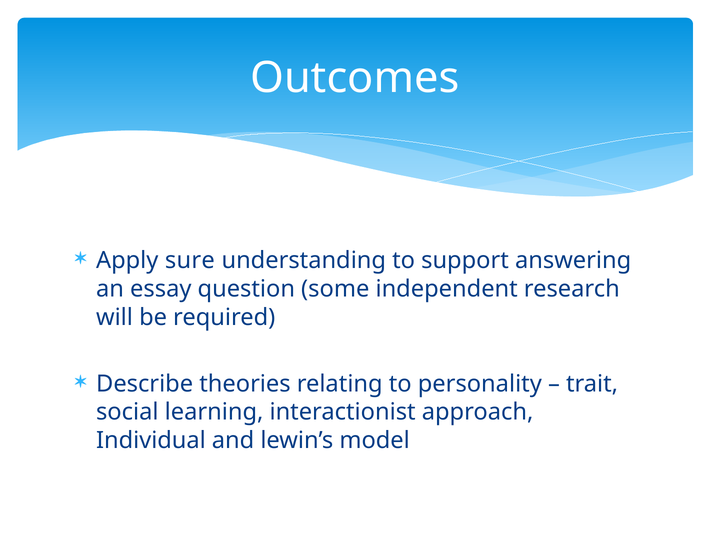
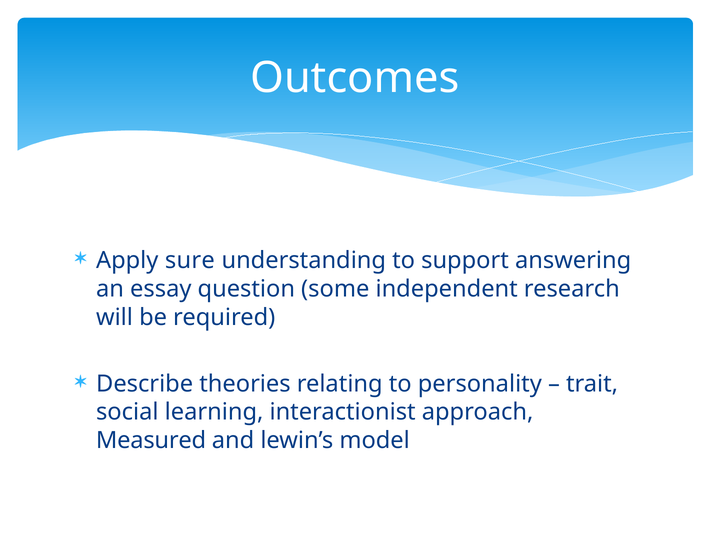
Individual: Individual -> Measured
